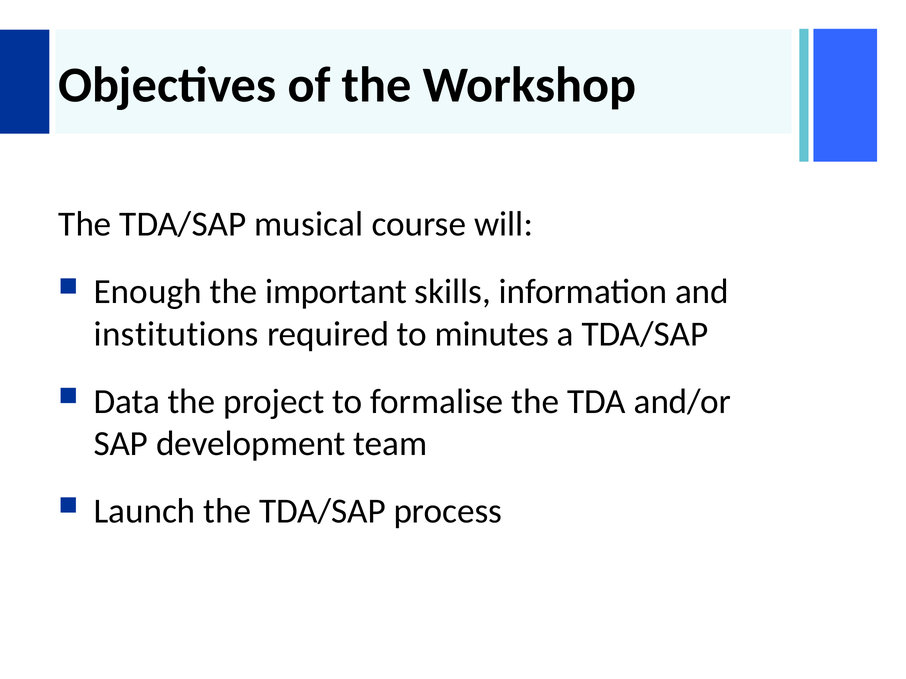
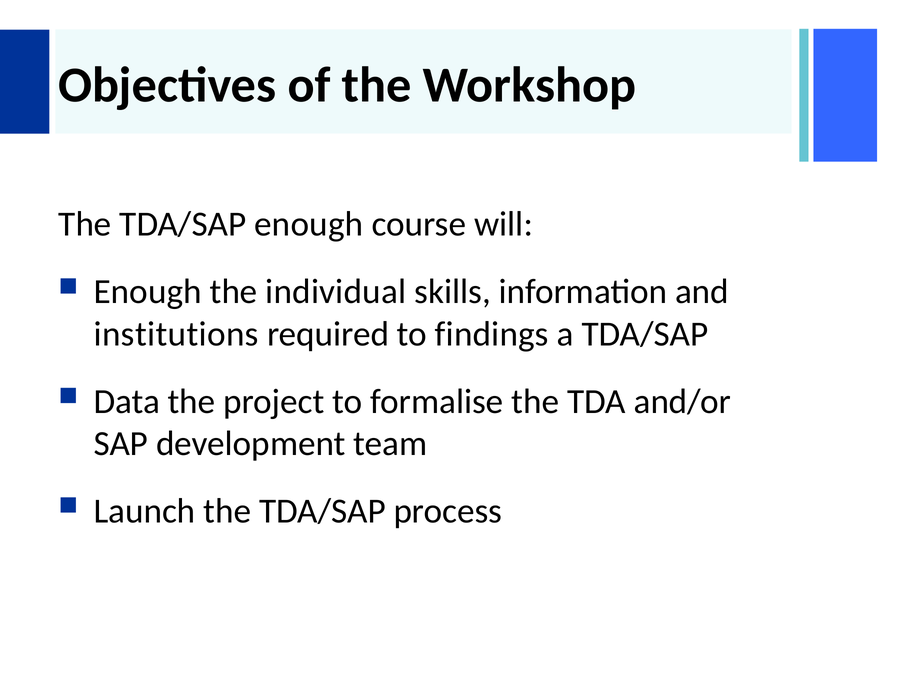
TDA/SAP musical: musical -> enough
important: important -> individual
minutes: minutes -> findings
